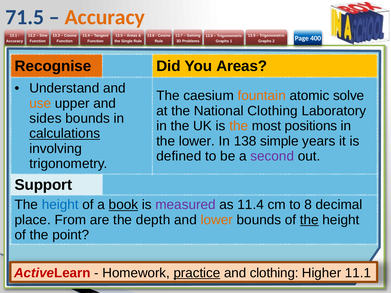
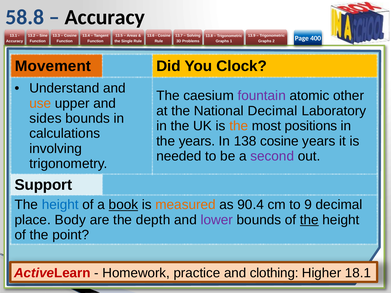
71.5: 71.5 -> 58.8
Accuracy at (105, 17) colour: orange -> black
Recognise: Recognise -> Movement
You Areas: Areas -> Clock
fountain colour: orange -> purple
solve: solve -> other
National Clothing: Clothing -> Decimal
calculations underline: present -> none
the lower: lower -> years
138 simple: simple -> cosine
defined: defined -> needed
measured colour: purple -> orange
11.4: 11.4 -> 90.4
8: 8 -> 9
From: From -> Body
lower at (217, 220) colour: orange -> purple
practice underline: present -> none
11.1: 11.1 -> 18.1
